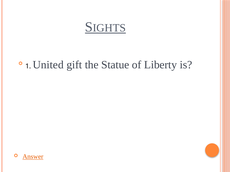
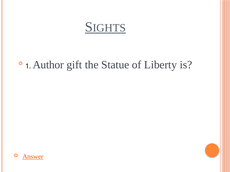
United: United -> Author
